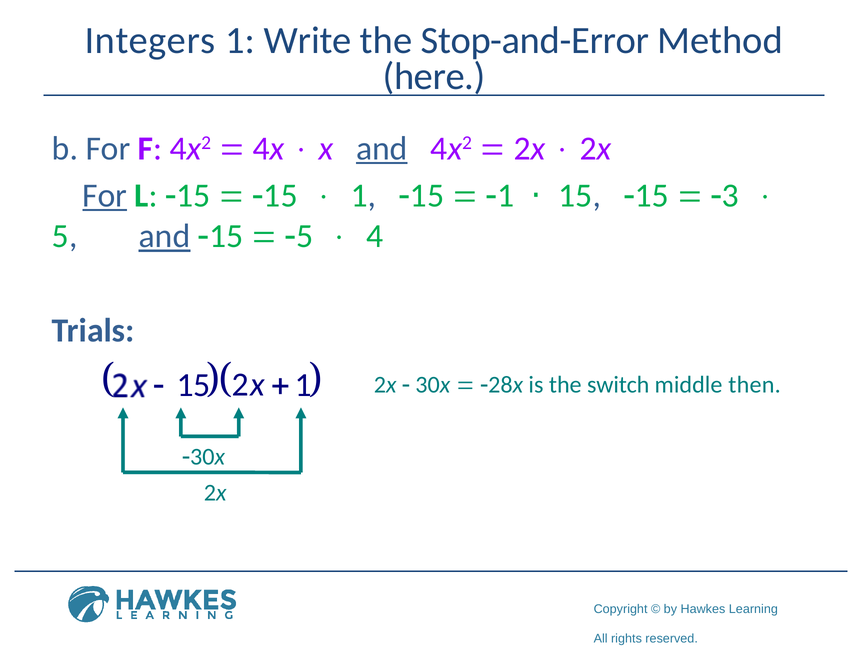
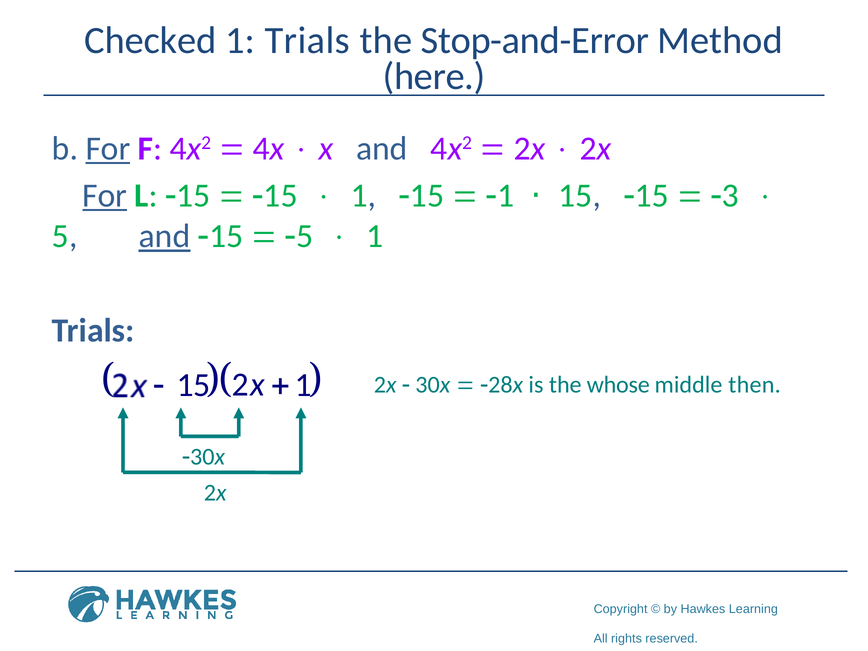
Integers: Integers -> Checked
Write at (308, 40): Write -> Trials
For at (108, 148) underline: none -> present
and at (382, 148) underline: present -> none
4 at (375, 236): 4 -> 1
switch: switch -> whose
